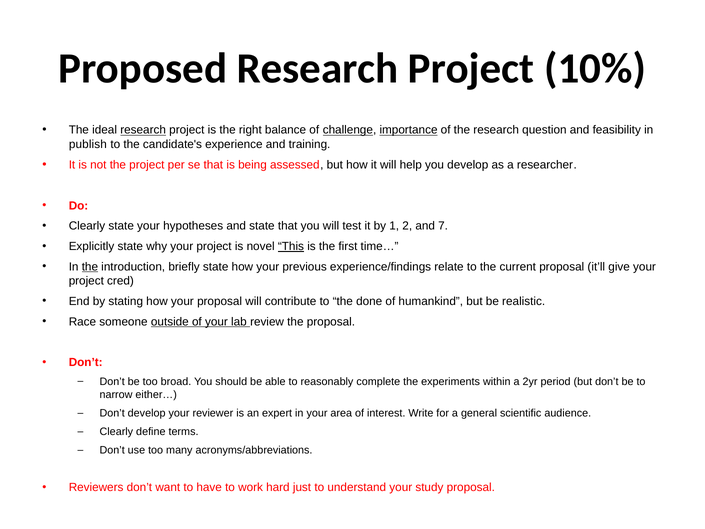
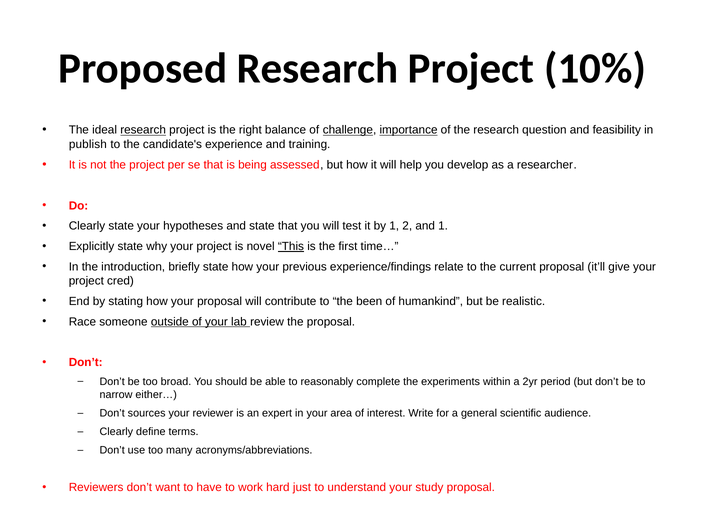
and 7: 7 -> 1
the at (90, 267) underline: present -> none
done: done -> been
Don’t develop: develop -> sources
